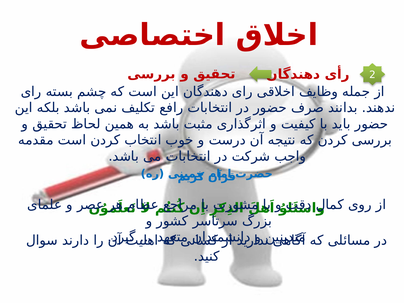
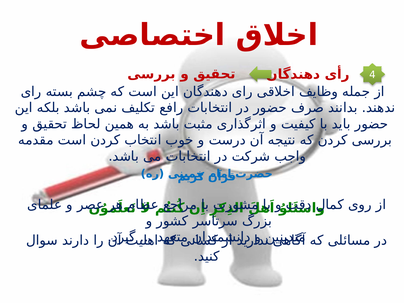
2 at (372, 75): 2 -> 4
